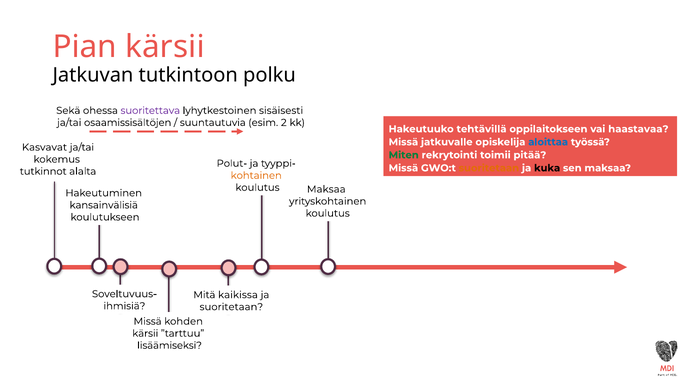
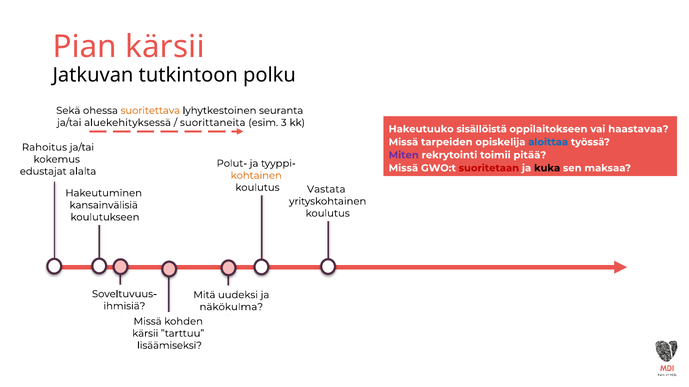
suoritettava colour: purple -> orange
sisäisesti: sisäisesti -> seuranta
osaamissisältöjen: osaamissisältöjen -> aluekehityksessä
suuntautuvia: suuntautuvia -> suorittaneita
2: 2 -> 3
tehtävillä: tehtävillä -> sisällöistä
jatkuvalle: jatkuvalle -> tarpeiden
Kasvavat: Kasvavat -> Rahoitus
Miten colour: green -> purple
suoritetaan at (489, 168) colour: orange -> red
tutkinnot: tutkinnot -> edustajat
koulutus Maksaa: Maksaa -> Vastata
kaikissa: kaikissa -> uudeksi
suoritetaan at (231, 307): suoritetaan -> näkökulma
